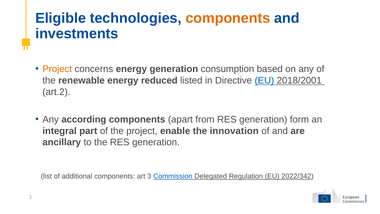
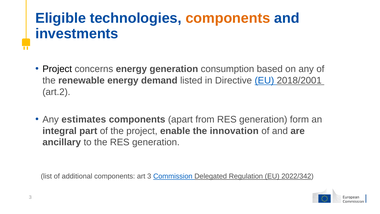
Project at (57, 69) colour: orange -> black
reduced: reduced -> demand
according: according -> estimates
